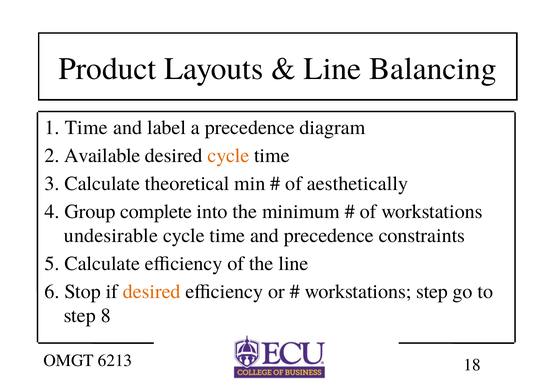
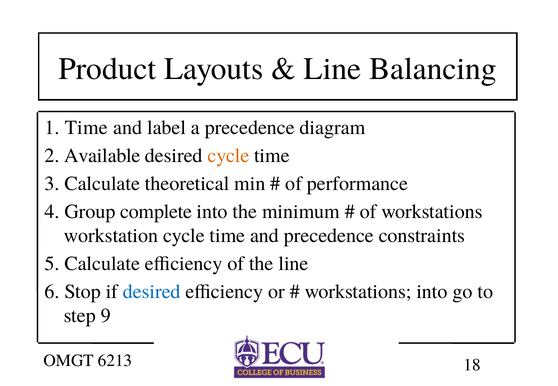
aesthetically: aesthetically -> performance
undesirable: undesirable -> workstation
desired at (152, 292) colour: orange -> blue
workstations step: step -> into
8: 8 -> 9
